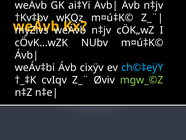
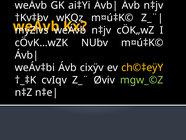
ch©‡eÿY colour: light blue -> yellow
